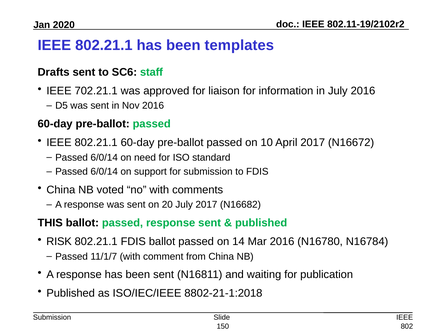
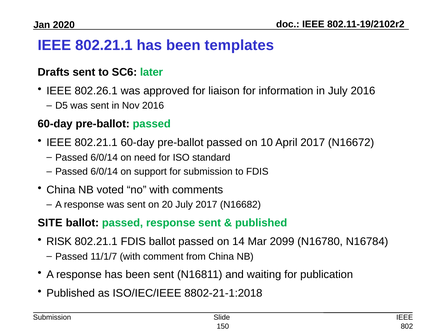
staff: staff -> later
702.21.1: 702.21.1 -> 802.26.1
THIS: THIS -> SITE
Mar 2016: 2016 -> 2099
